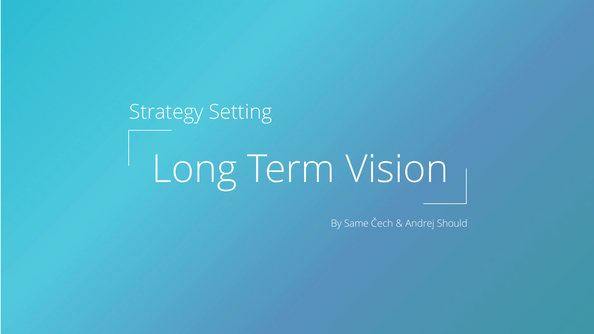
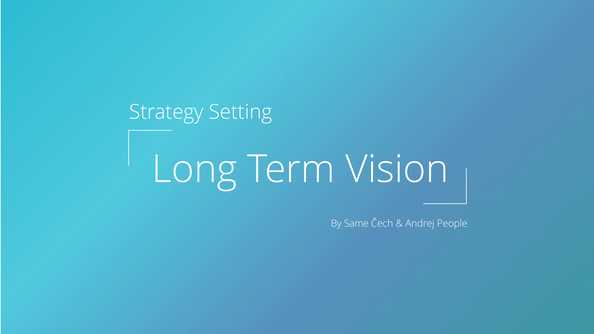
Should: Should -> People
